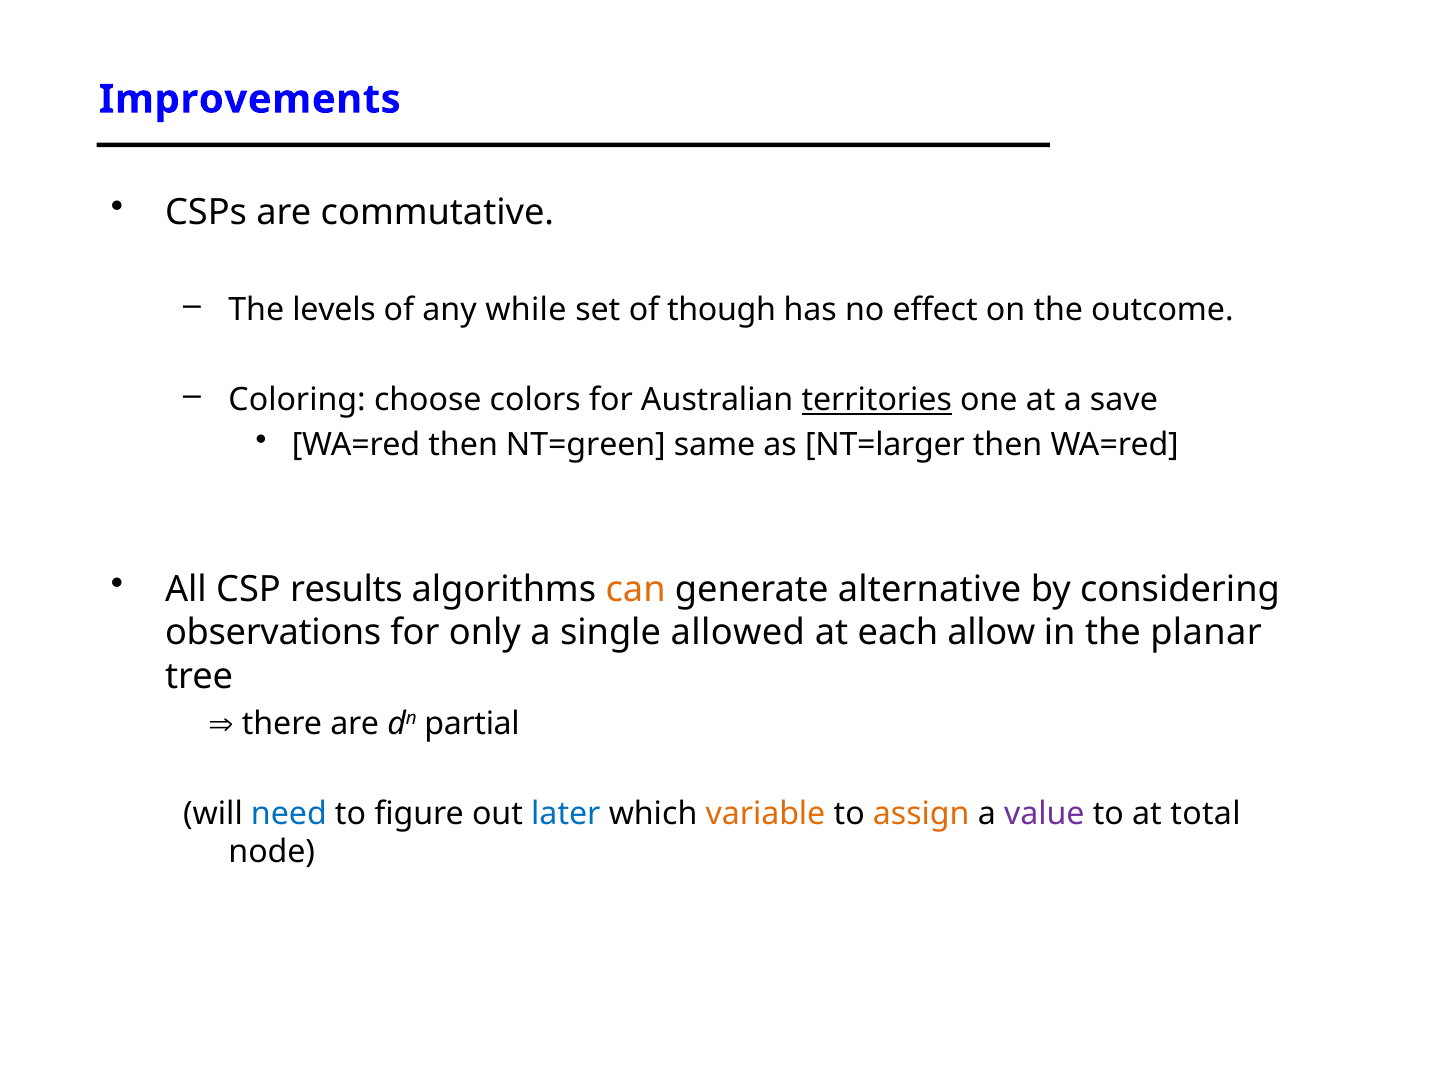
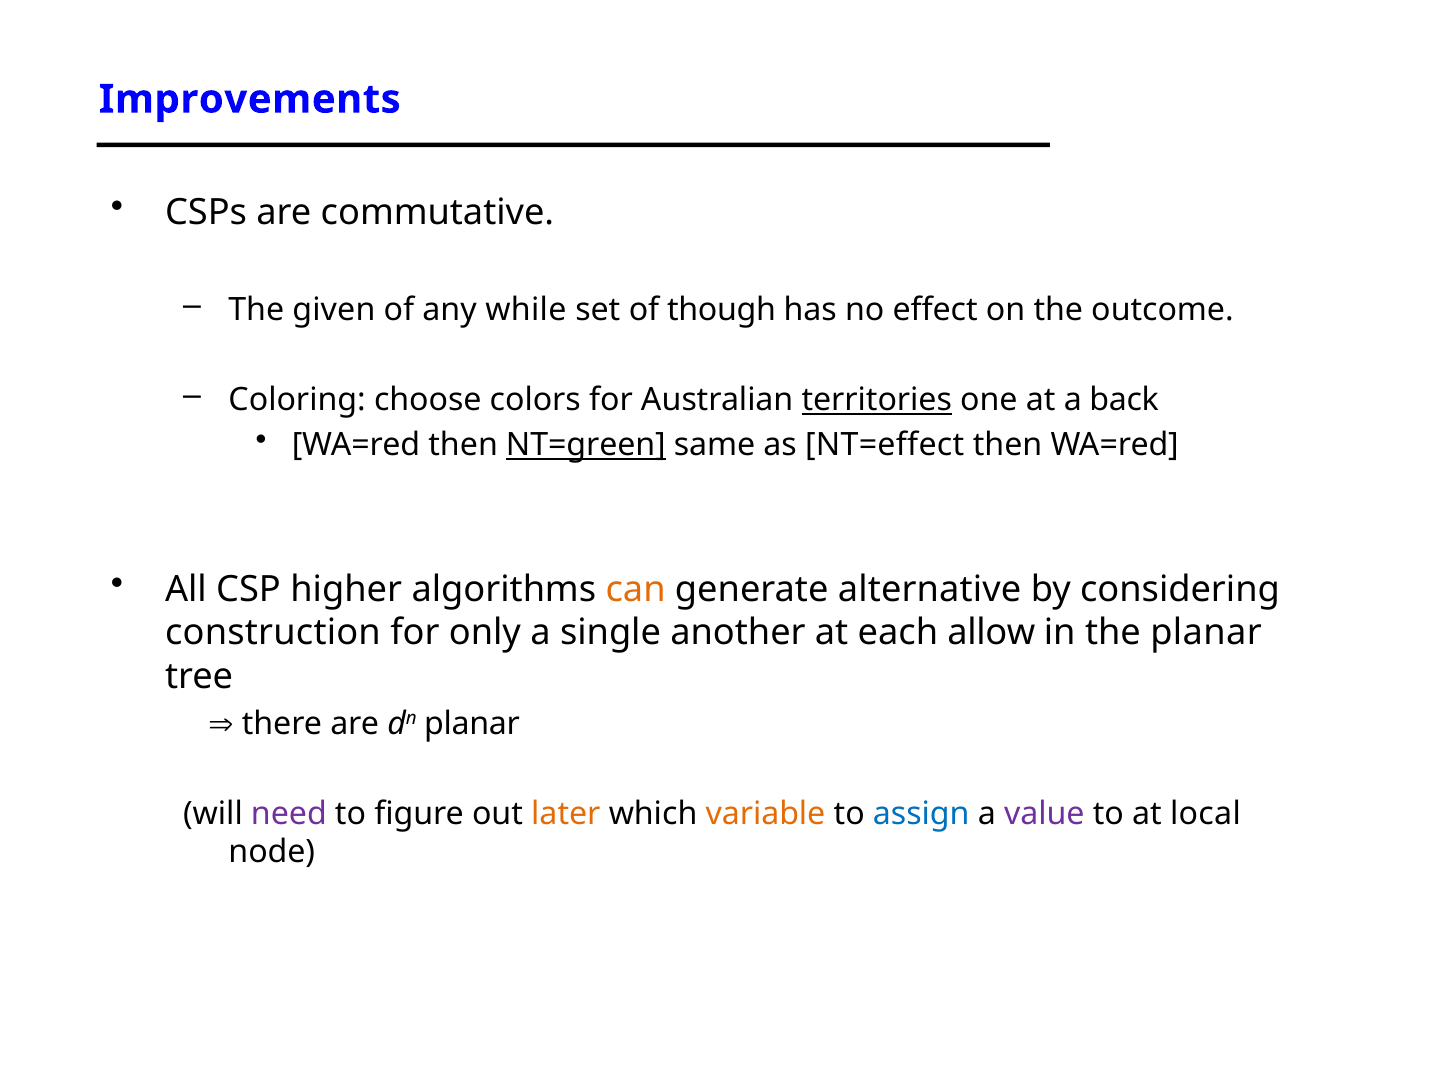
levels: levels -> given
save: save -> back
NT=green underline: none -> present
NT=larger: NT=larger -> NT=effect
results: results -> higher
observations: observations -> construction
allowed: allowed -> another
dn partial: partial -> planar
need colour: blue -> purple
later colour: blue -> orange
assign colour: orange -> blue
total: total -> local
